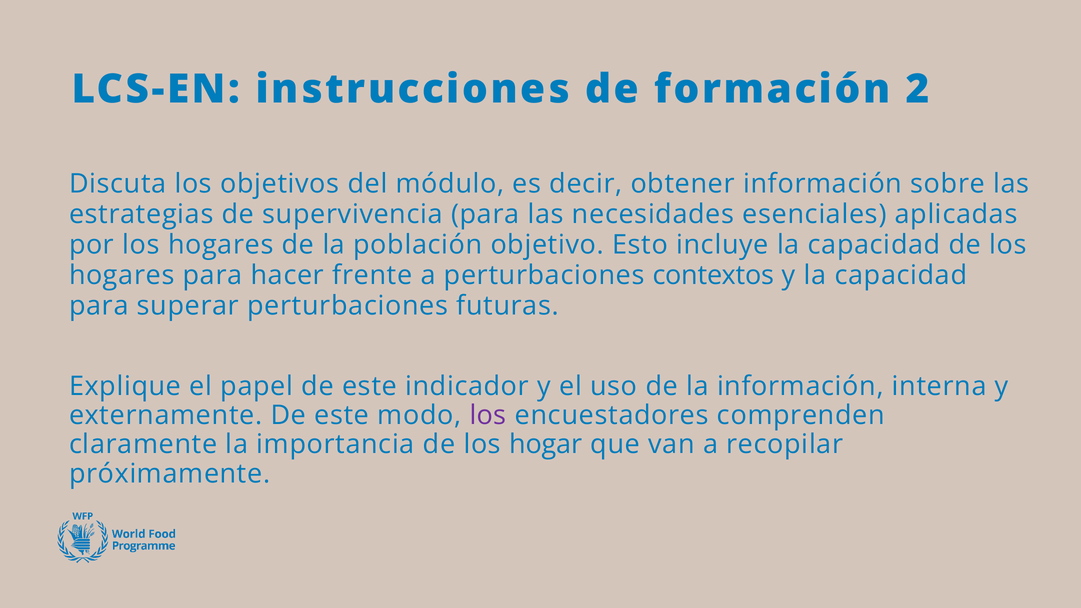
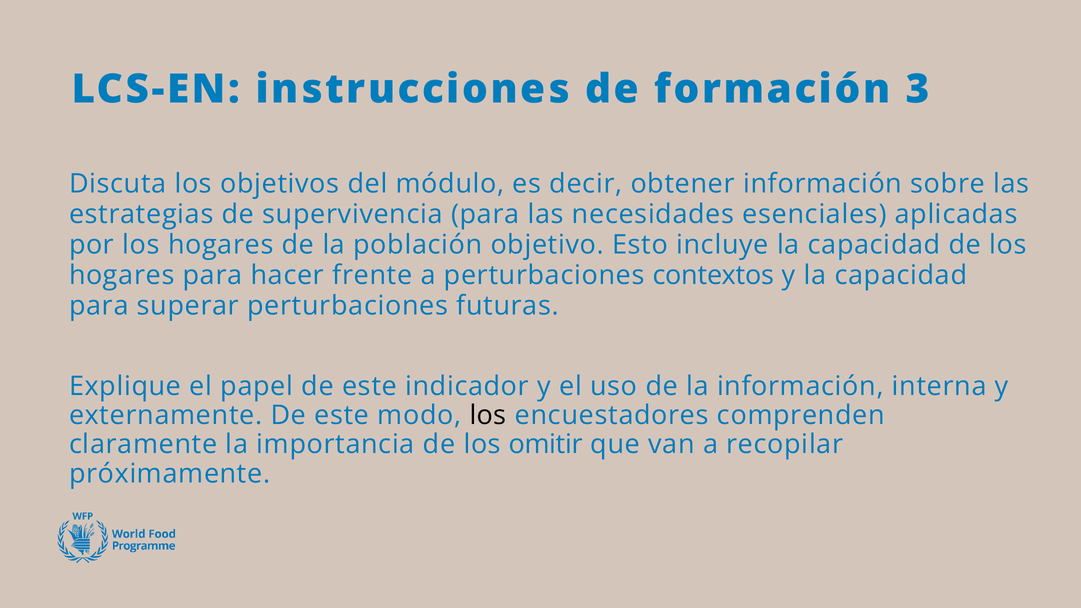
2: 2 -> 3
los at (488, 415) colour: purple -> black
hogar: hogar -> omitir
